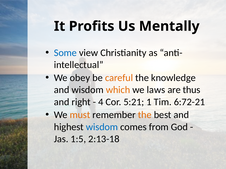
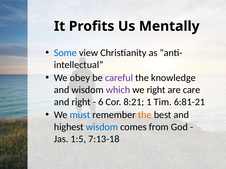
careful colour: orange -> purple
which colour: orange -> purple
we laws: laws -> right
thus: thus -> care
4: 4 -> 6
5:21: 5:21 -> 8:21
6:72-21: 6:72-21 -> 6:81-21
must colour: orange -> blue
2:13-18: 2:13-18 -> 7:13-18
